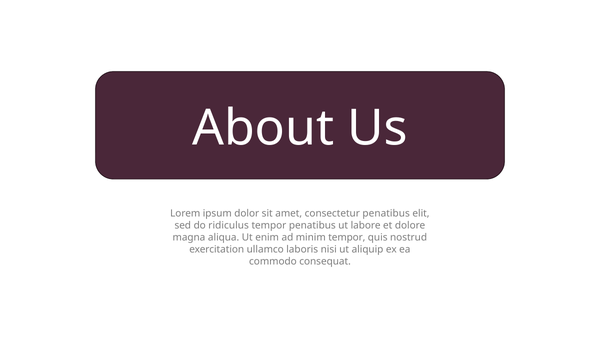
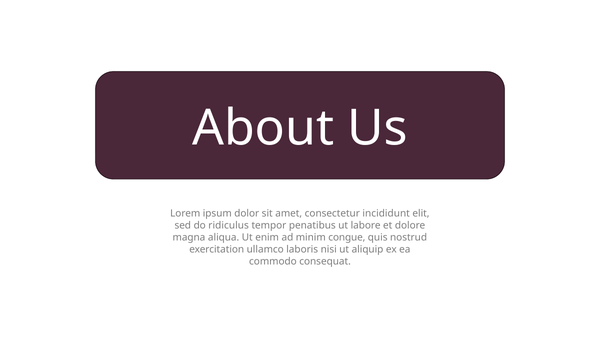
consectetur penatibus: penatibus -> incididunt
minim tempor: tempor -> congue
